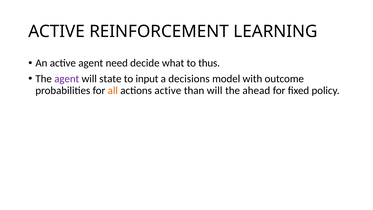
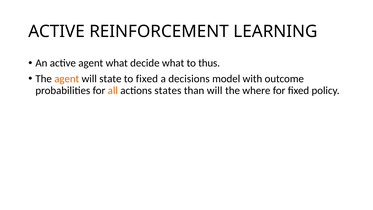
agent need: need -> what
agent at (67, 79) colour: purple -> orange
to input: input -> fixed
actions active: active -> states
ahead: ahead -> where
